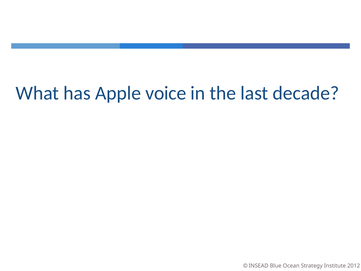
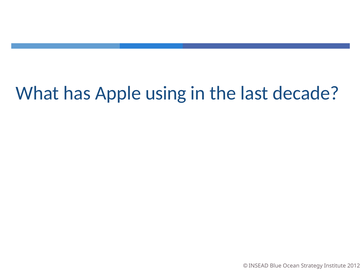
voice: voice -> using
